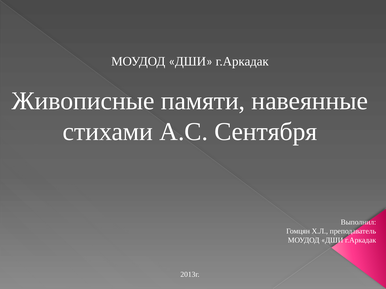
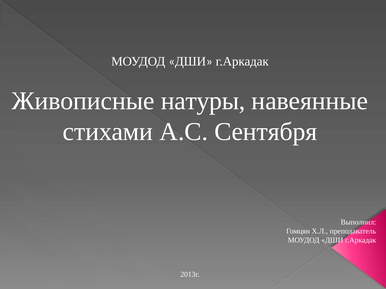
памяти: памяти -> натуры
